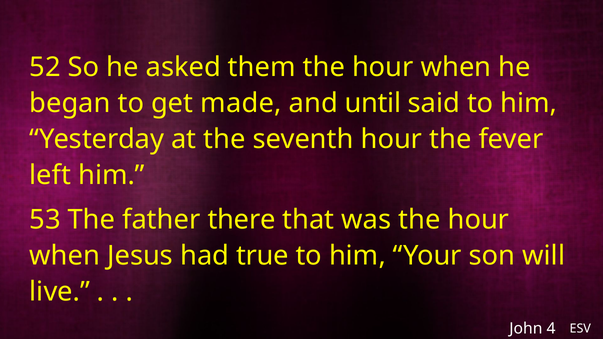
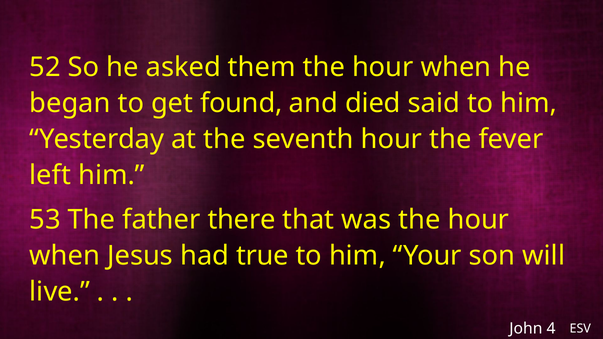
made: made -> found
until: until -> died
